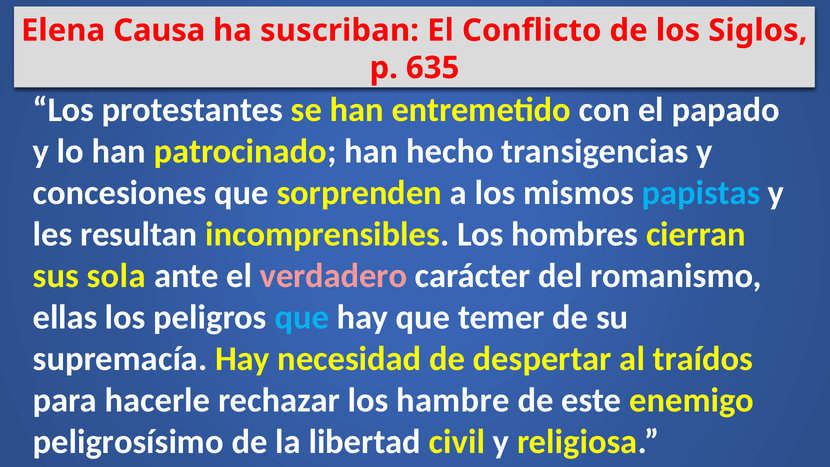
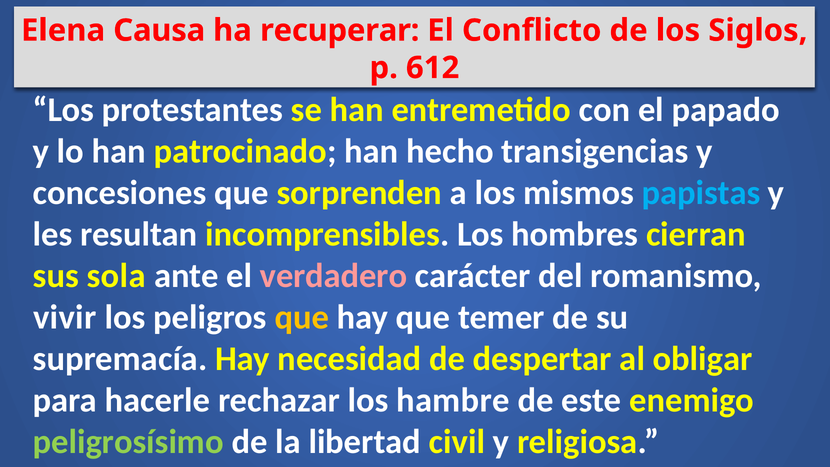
suscriban: suscriban -> recuperar
635: 635 -> 612
ellas: ellas -> vivir
que at (302, 317) colour: light blue -> yellow
traídos: traídos -> obligar
peligrosísimo colour: white -> light green
